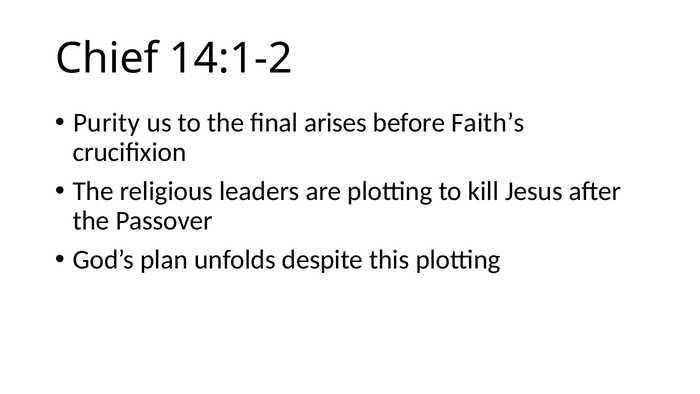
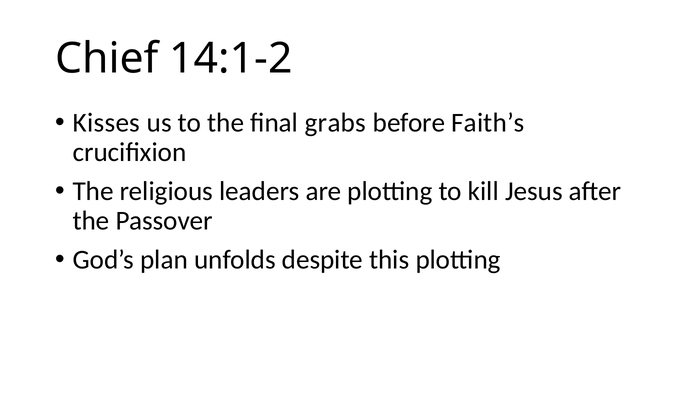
Purity: Purity -> Kisses
arises: arises -> grabs
